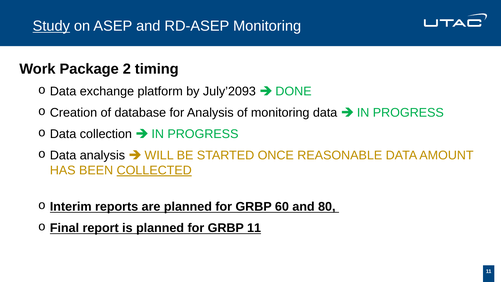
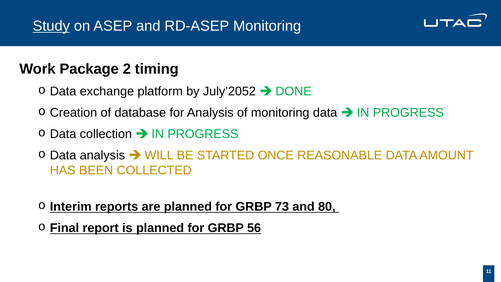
July’2093: July’2093 -> July’2052
COLLECTED underline: present -> none
60: 60 -> 73
GRBP 11: 11 -> 56
